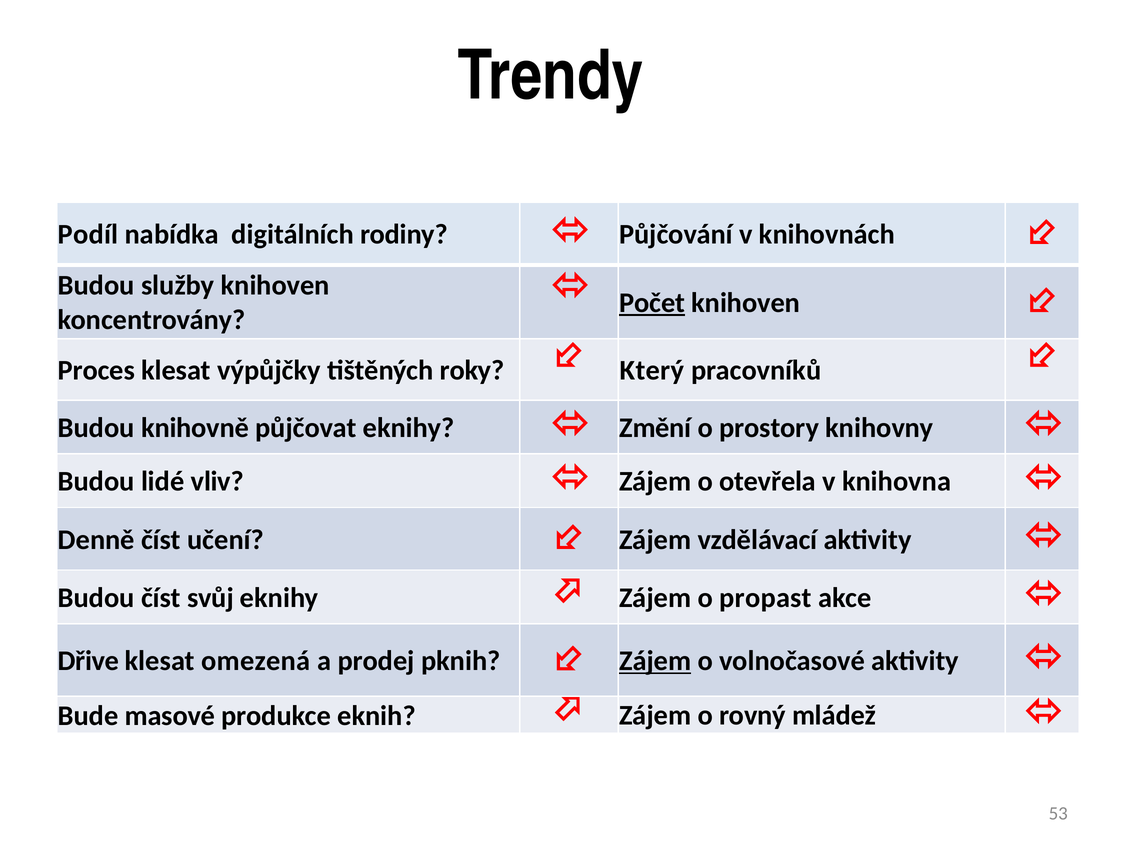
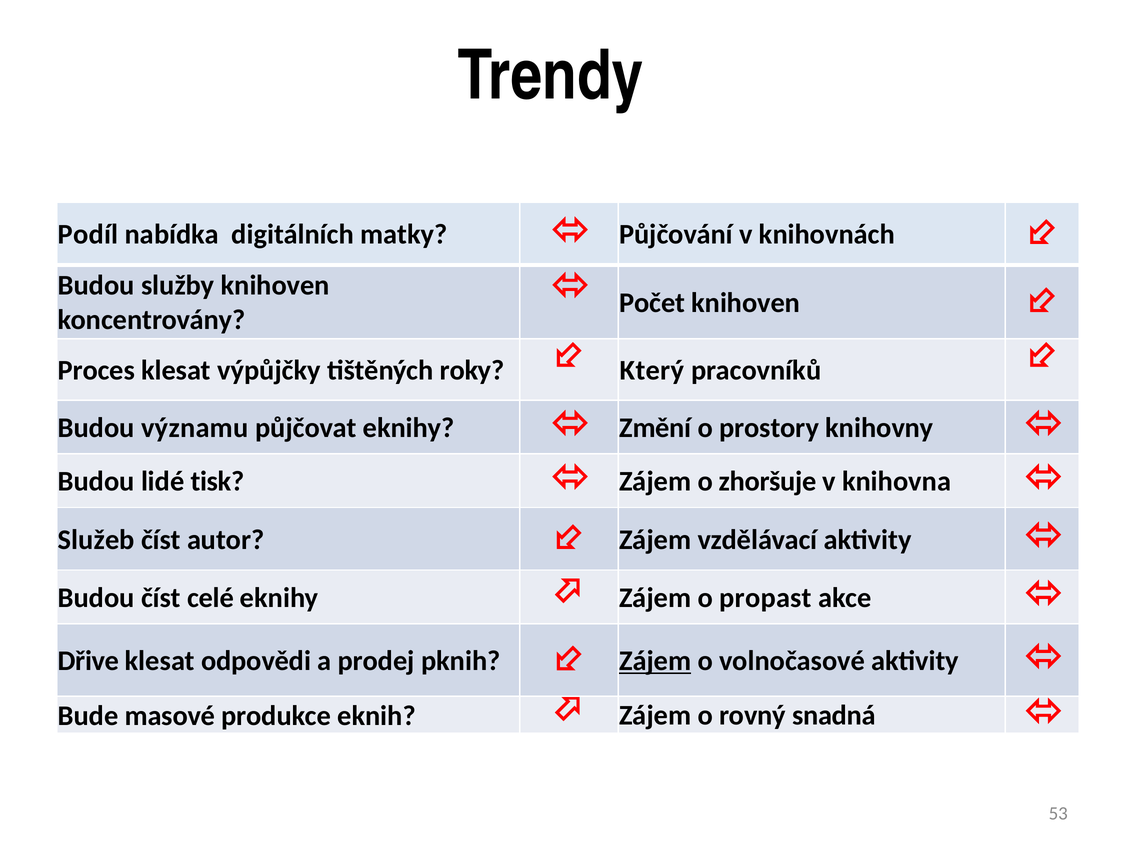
rodiny: rodiny -> matky
Počet underline: present -> none
knihovně: knihovně -> významu
vliv: vliv -> tisk
otevřela: otevřela -> zhoršuje
Denně: Denně -> Služeb
učení: učení -> autor
svůj: svůj -> celé
omezená: omezená -> odpovědi
mládež: mládež -> snadná
